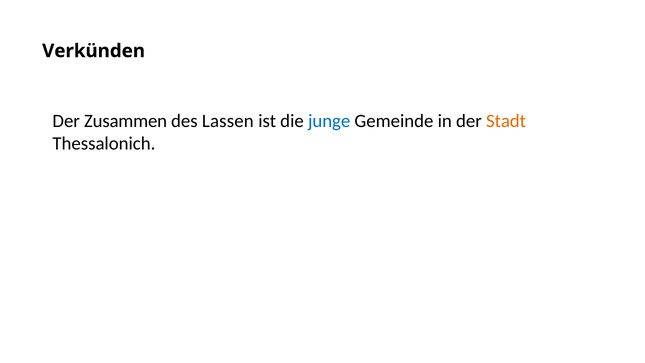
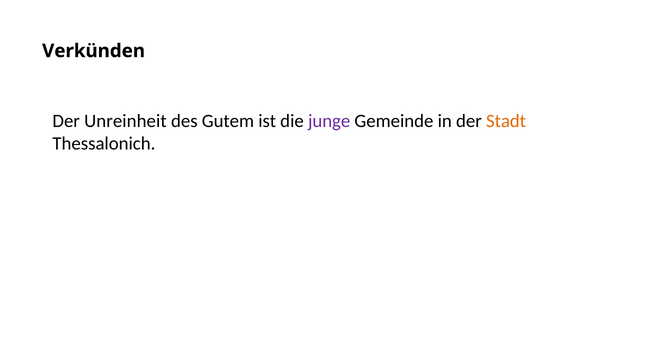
Zusammen: Zusammen -> Unreinheit
Lassen: Lassen -> Gutem
junge colour: blue -> purple
